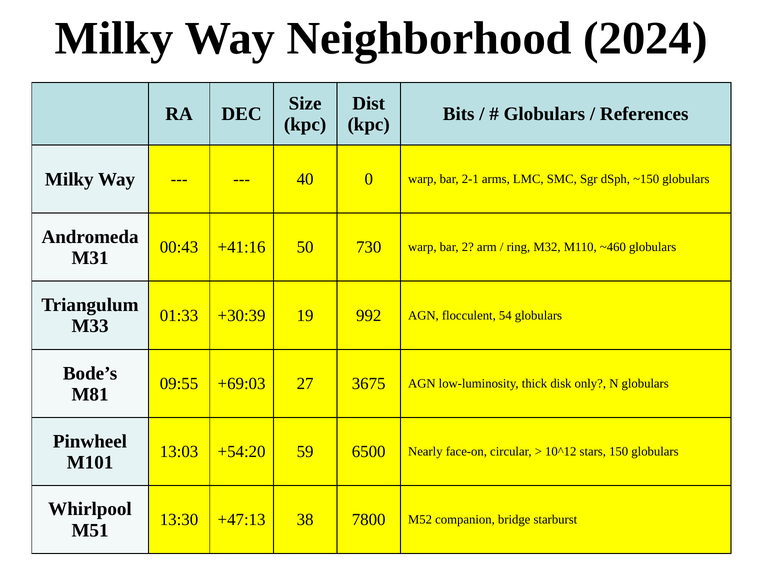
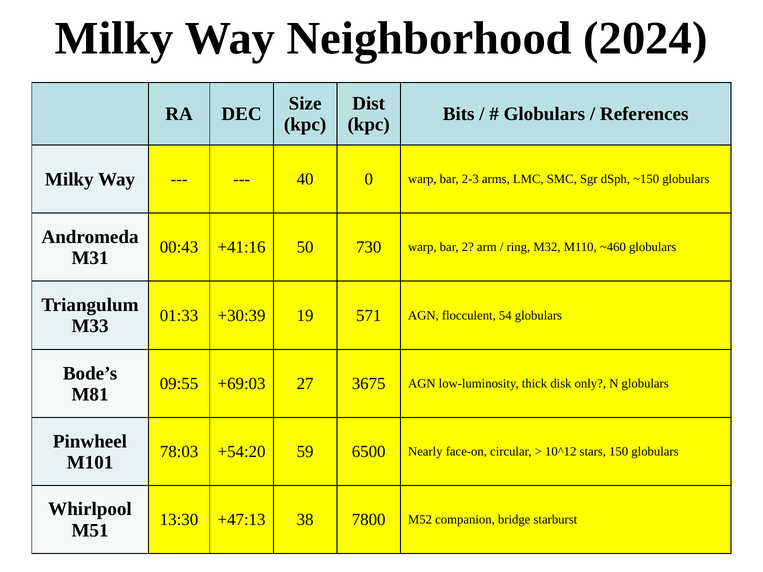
2-1: 2-1 -> 2-3
992: 992 -> 571
13:03: 13:03 -> 78:03
